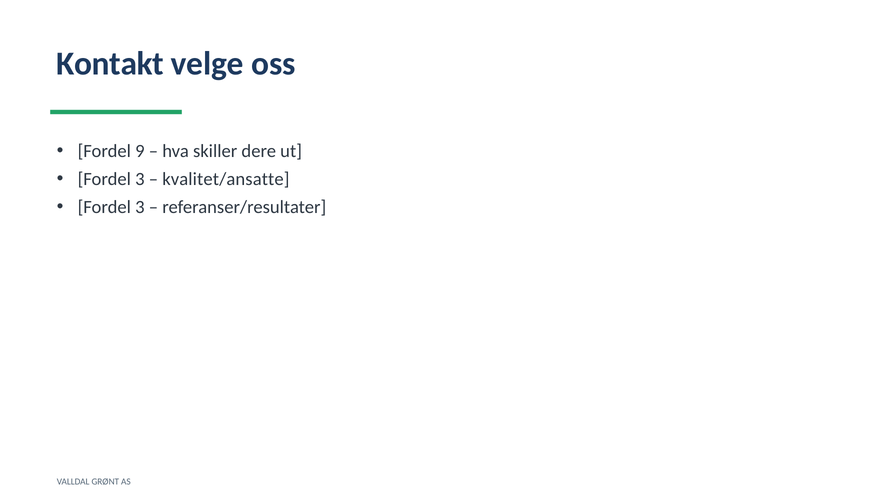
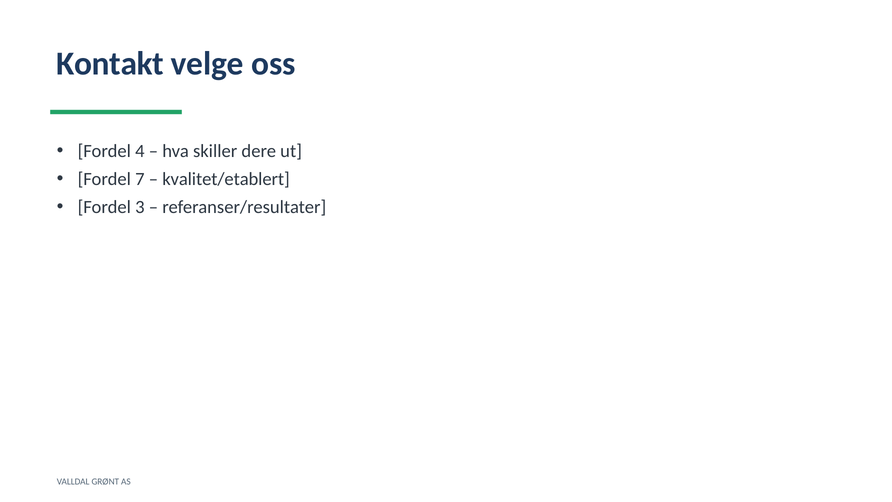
9: 9 -> 4
3 at (140, 179): 3 -> 7
kvalitet/ansatte: kvalitet/ansatte -> kvalitet/etablert
